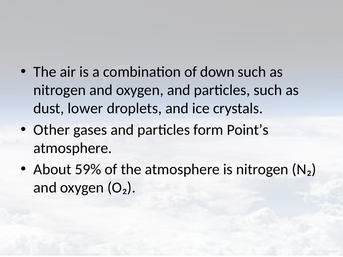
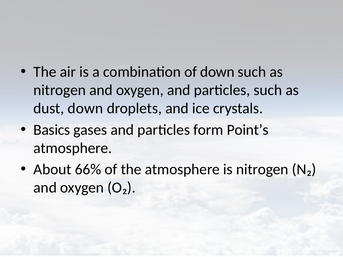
dust lower: lower -> down
Other: Other -> Basics
59%: 59% -> 66%
